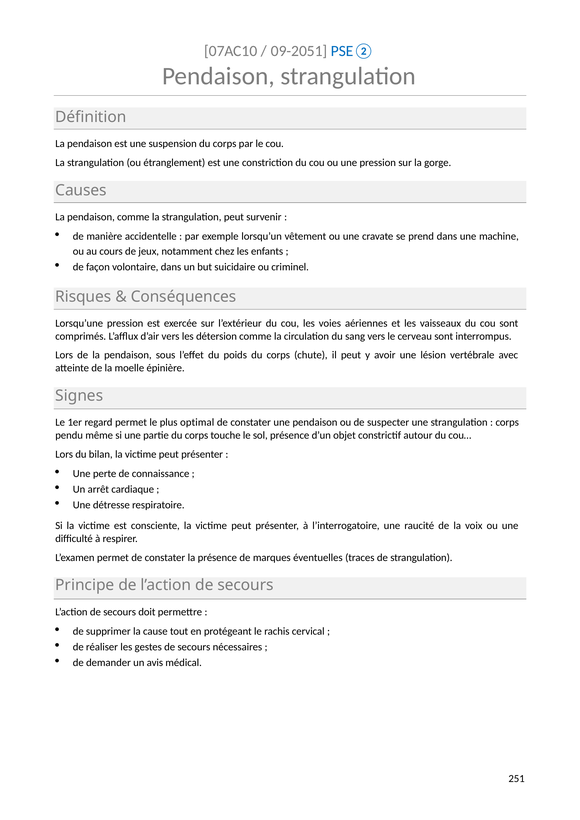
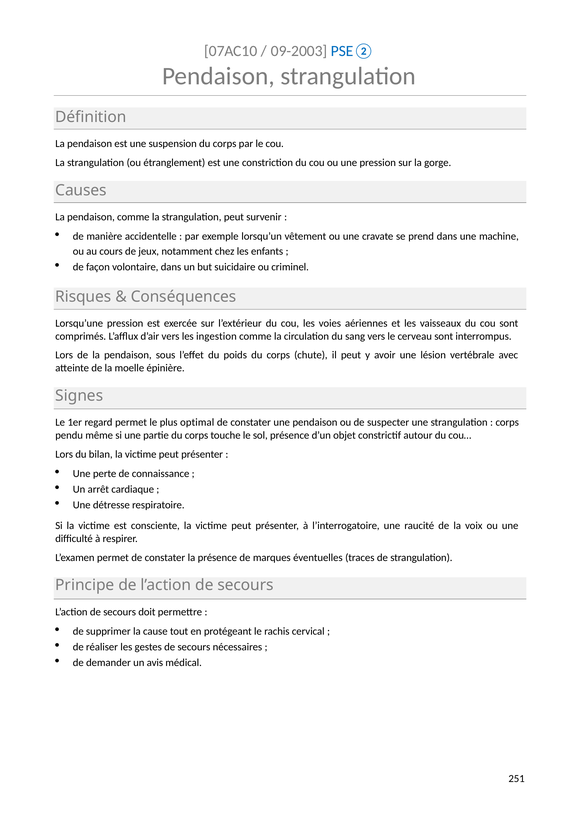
09-2051: 09-2051 -> 09-2003
détersion: détersion -> ingestion
